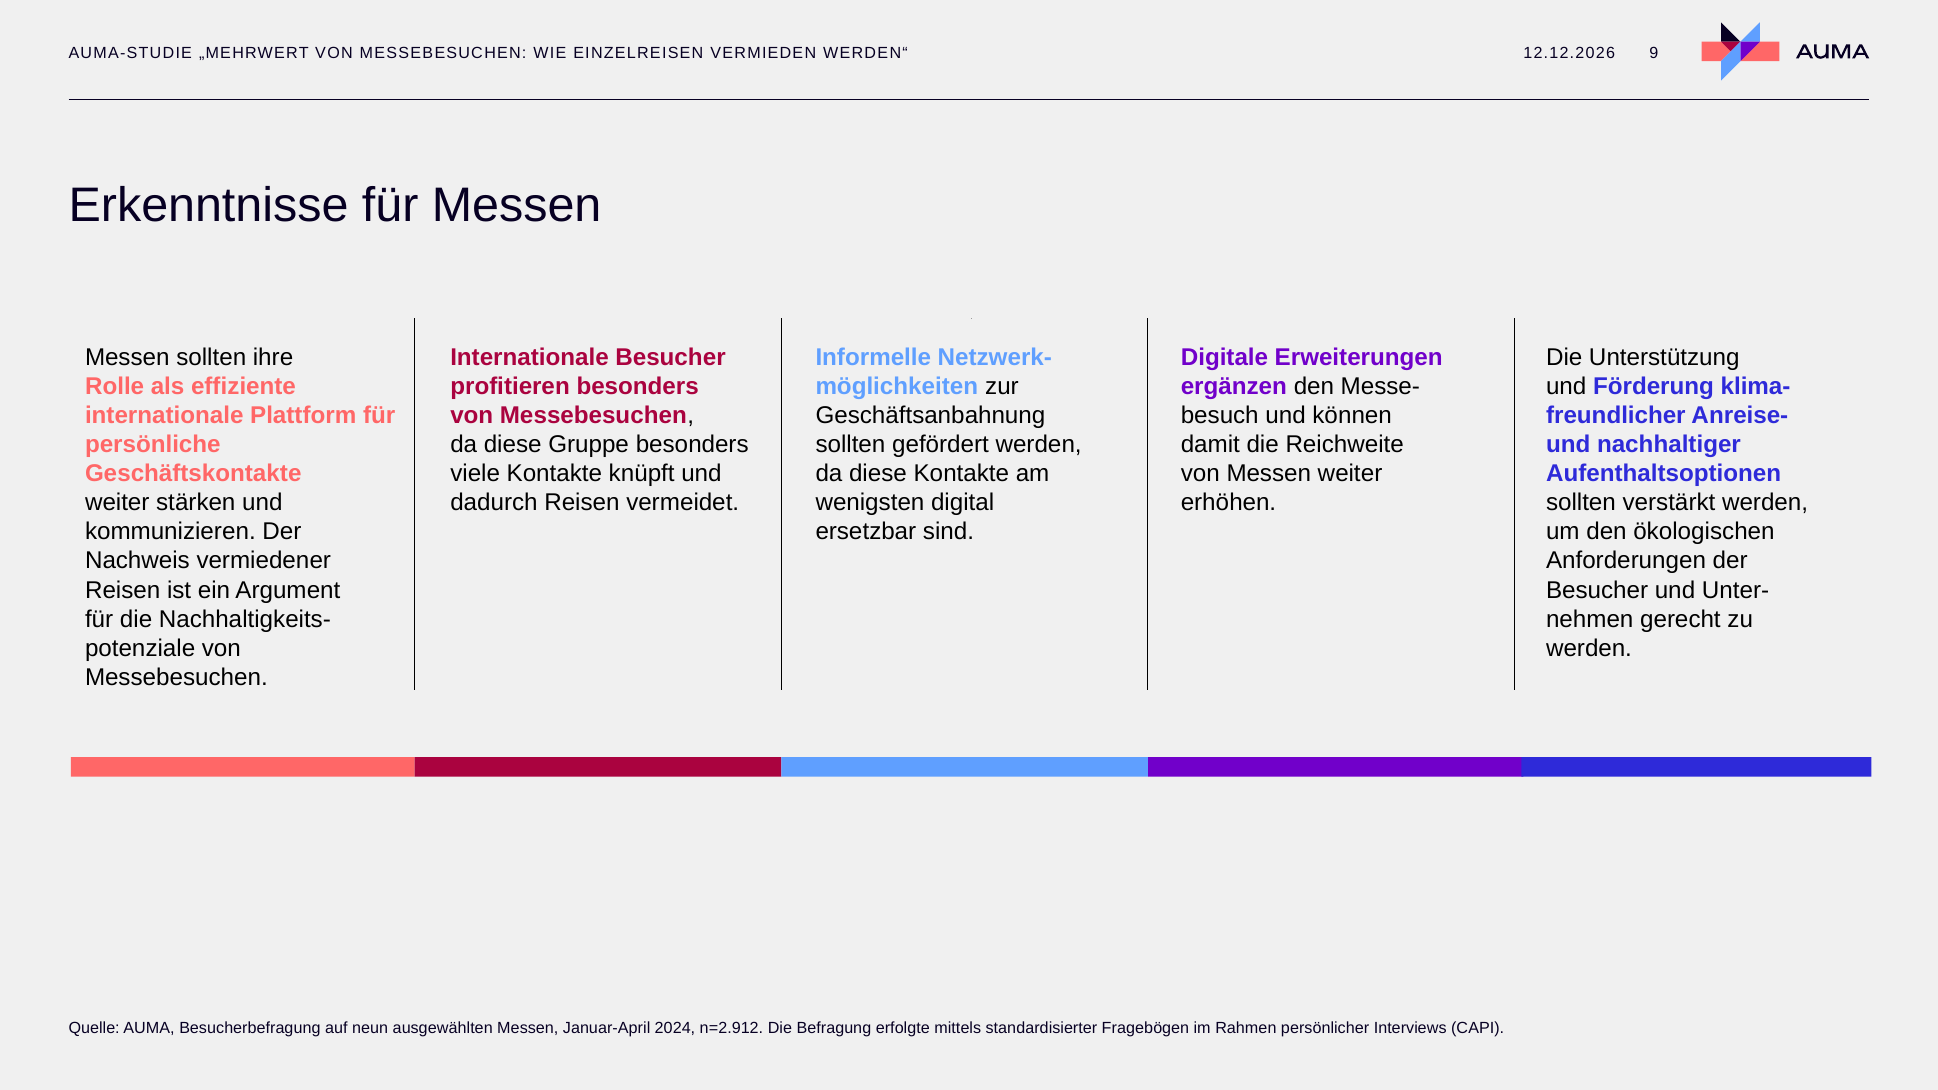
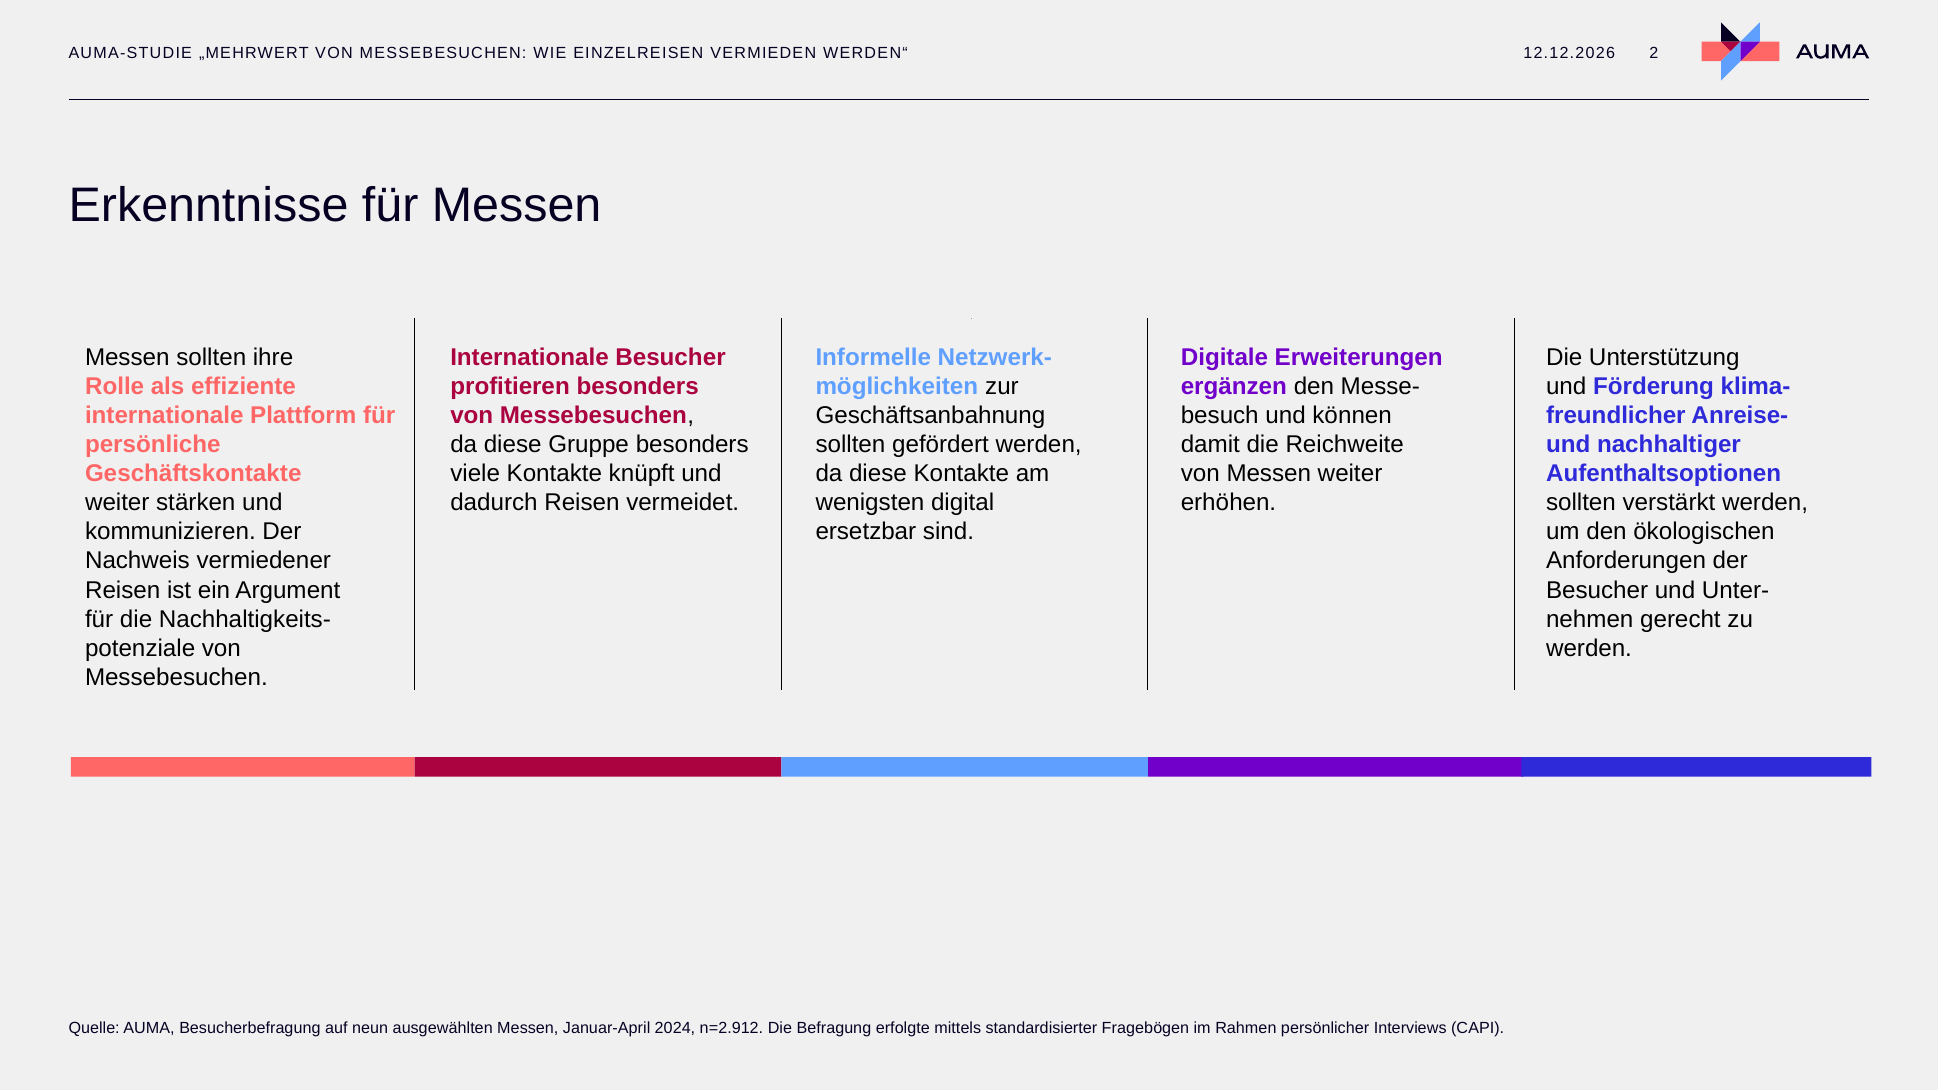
9: 9 -> 2
